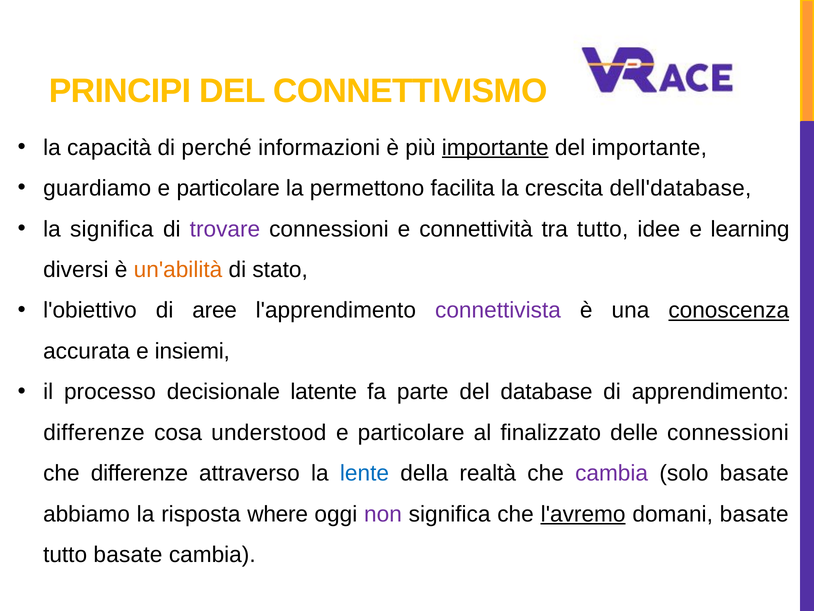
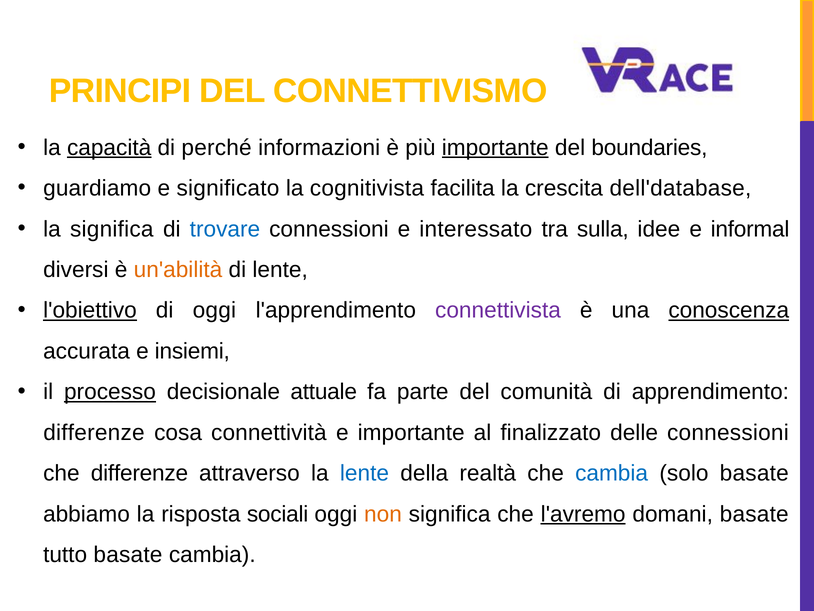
capacità underline: none -> present
del importante: importante -> boundaries
particolare at (228, 188): particolare -> significato
permettono: permettono -> cognitivista
trovare colour: purple -> blue
connettività: connettività -> interessato
tra tutto: tutto -> sulla
learning: learning -> informal
di stato: stato -> lente
l'obiettivo underline: none -> present
di aree: aree -> oggi
processo underline: none -> present
latente: latente -> attuale
database: database -> comunità
understood: understood -> connettività
particolare at (411, 432): particolare -> importante
cambia at (612, 473) colour: purple -> blue
where: where -> sociali
non colour: purple -> orange
